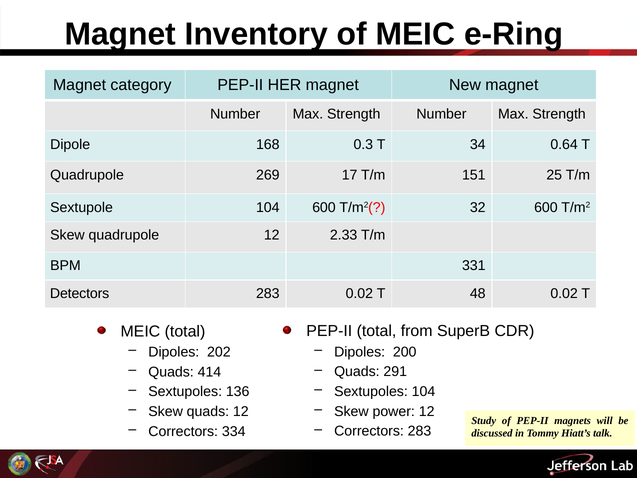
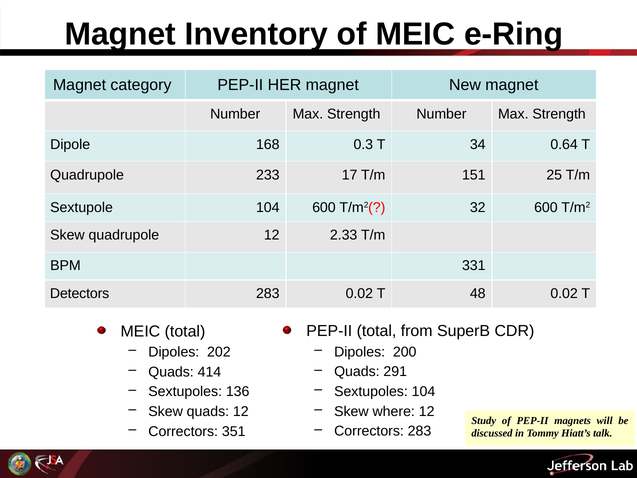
269: 269 -> 233
power: power -> where
334: 334 -> 351
